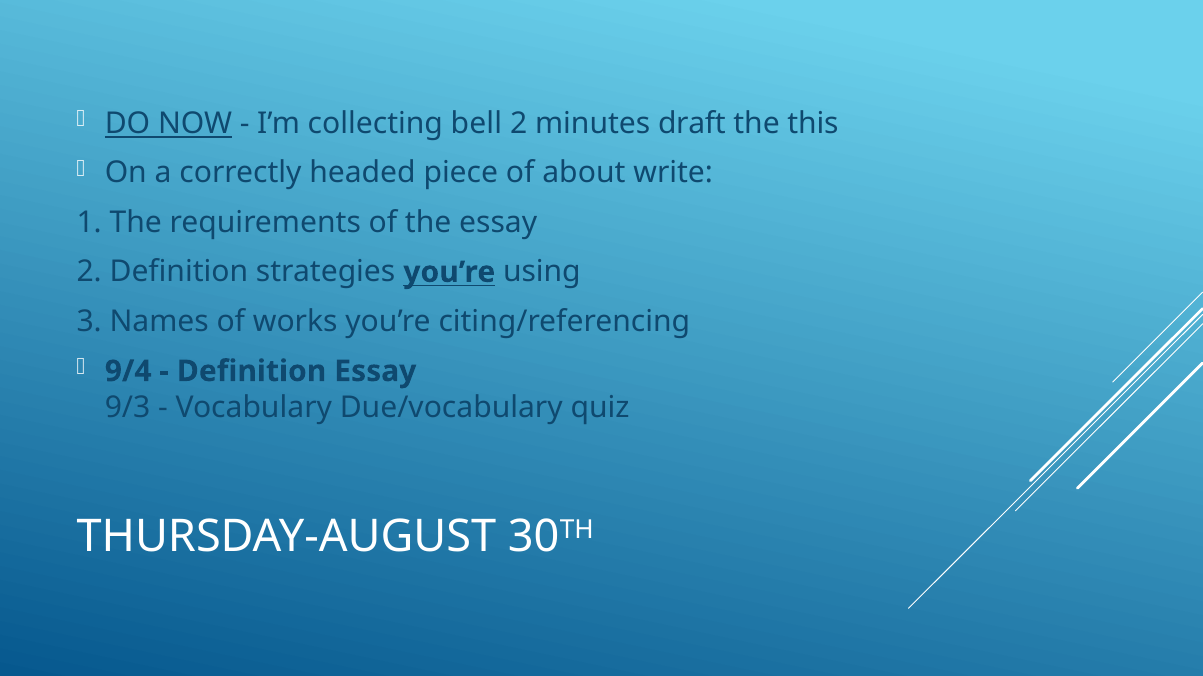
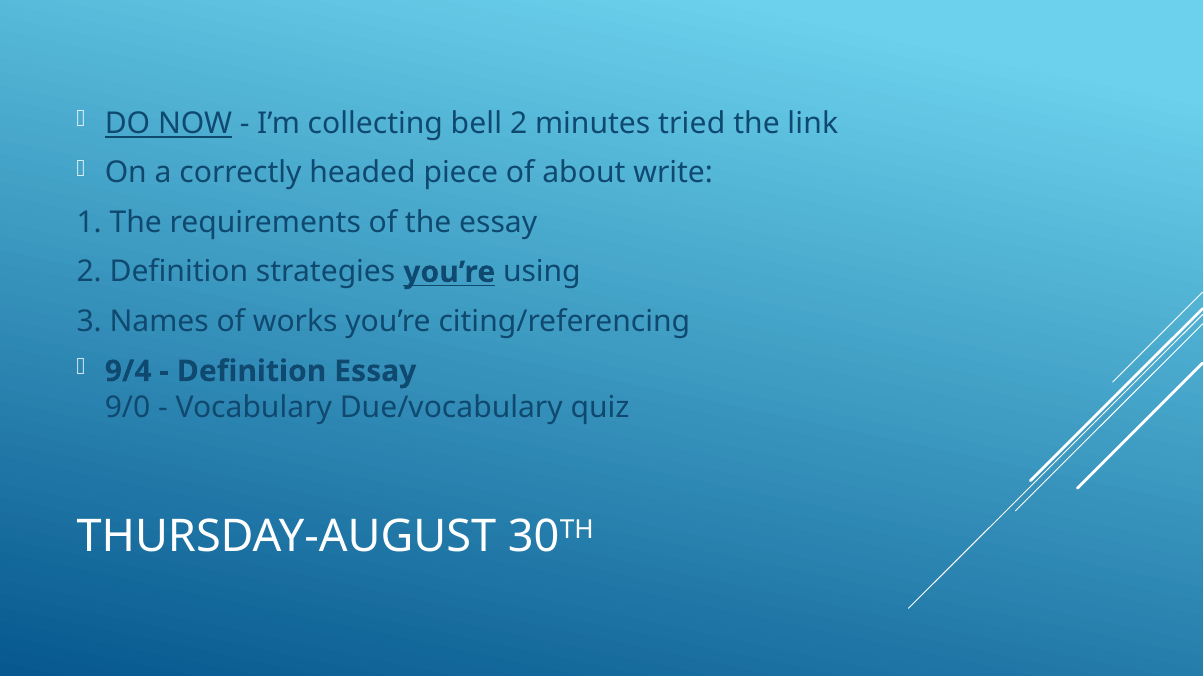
draft: draft -> tried
this: this -> link
9/3: 9/3 -> 9/0
